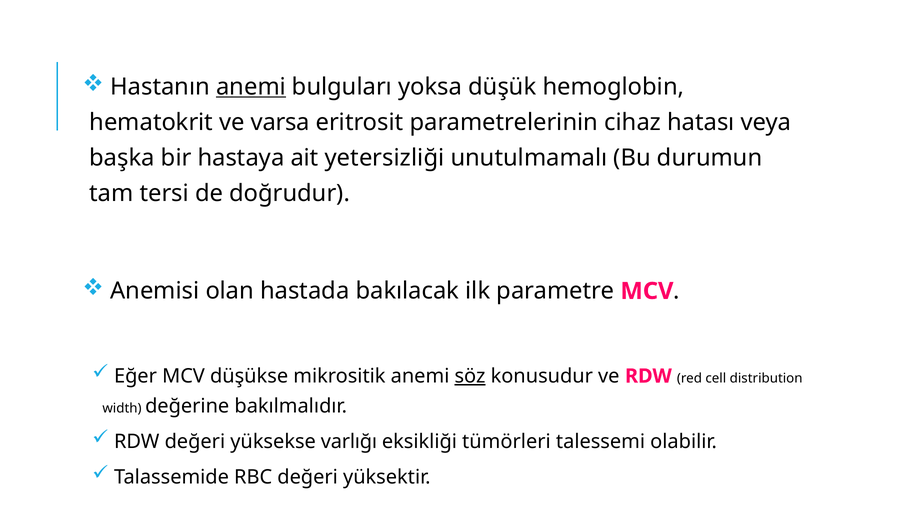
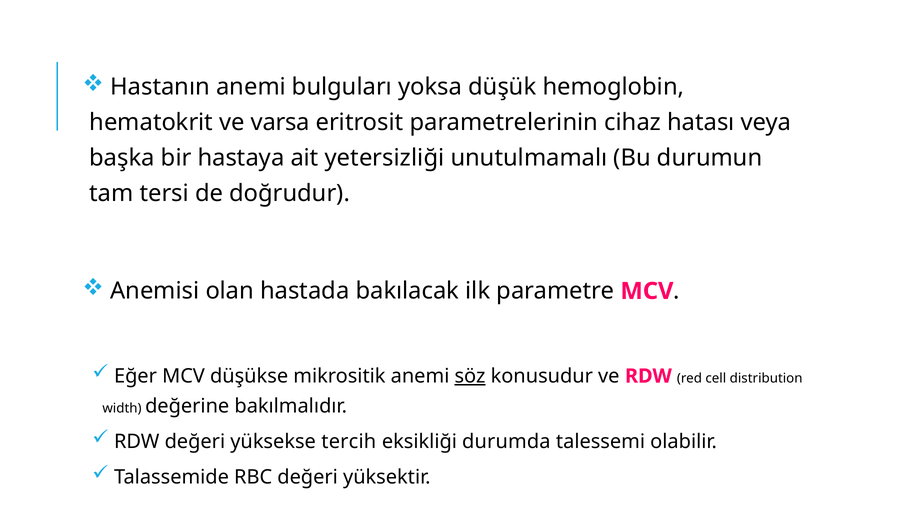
anemi at (251, 87) underline: present -> none
varlığı: varlığı -> tercih
tümörleri: tümörleri -> durumda
